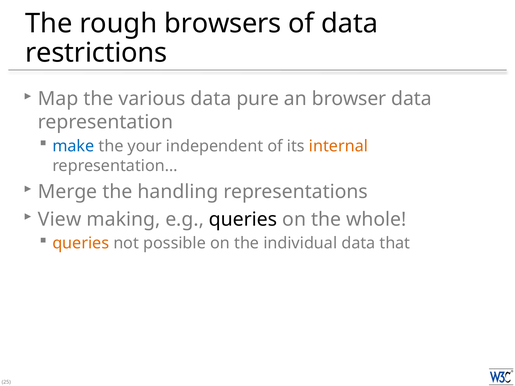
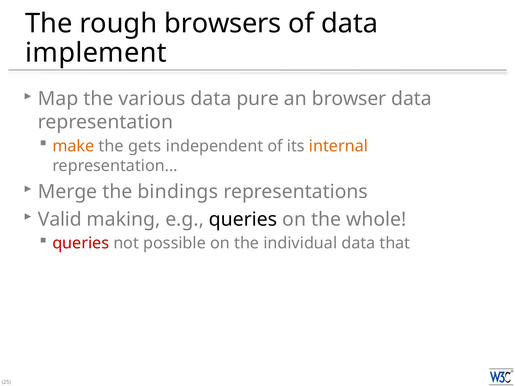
restrictions: restrictions -> implement
make colour: blue -> orange
your: your -> gets
handling: handling -> bindings
View: View -> Valid
queries at (81, 243) colour: orange -> red
